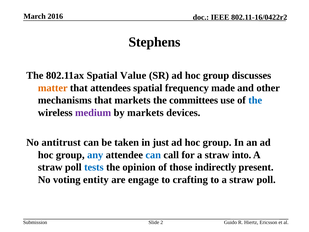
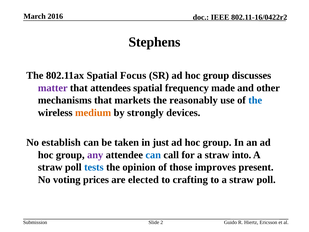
Value: Value -> Focus
matter colour: orange -> purple
committees: committees -> reasonably
medium colour: purple -> orange
by markets: markets -> strongly
antitrust: antitrust -> establish
any colour: blue -> purple
indirectly: indirectly -> improves
entity: entity -> prices
engage: engage -> elected
